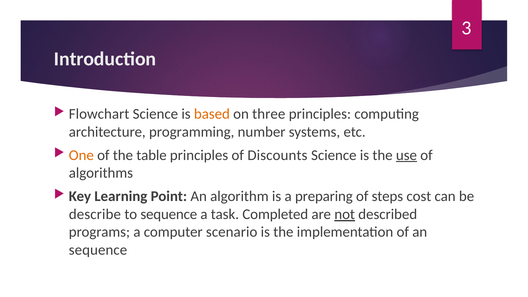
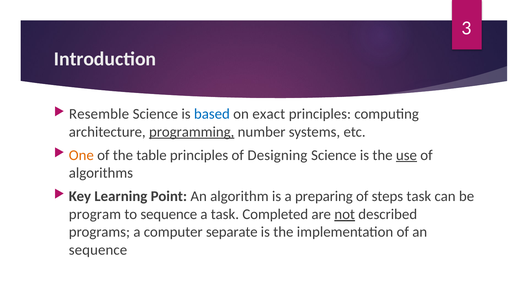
Flowchart: Flowchart -> Resemble
based colour: orange -> blue
three: three -> exact
programming underline: none -> present
Discounts: Discounts -> Designing
steps cost: cost -> task
describe: describe -> program
scenario: scenario -> separate
